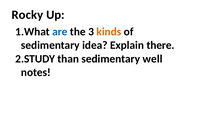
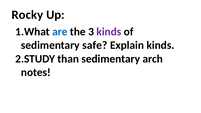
kinds at (109, 32) colour: orange -> purple
idea: idea -> safe
Explain there: there -> kinds
well: well -> arch
